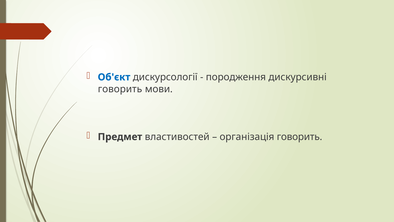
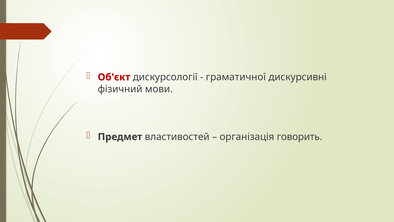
Об'єкт colour: blue -> red
породження: породження -> граматичної
говорить at (120, 89): говорить -> фізичний
